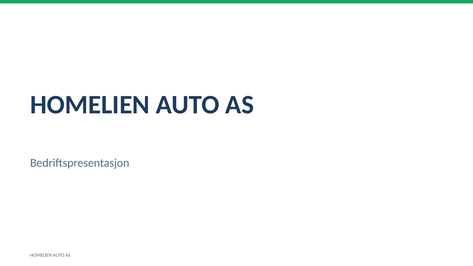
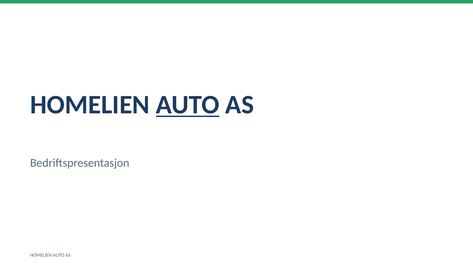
AUTO at (188, 105) underline: none -> present
